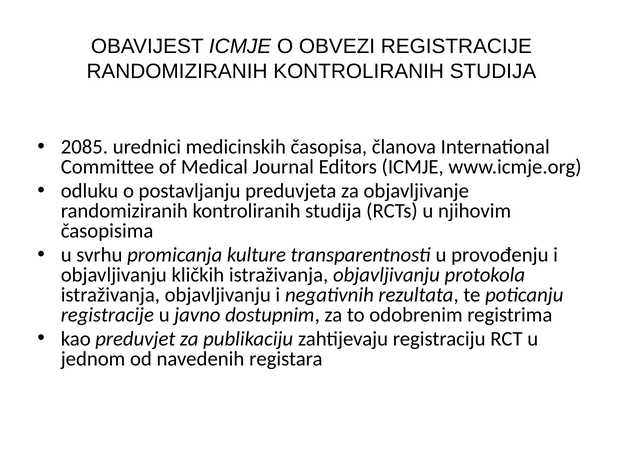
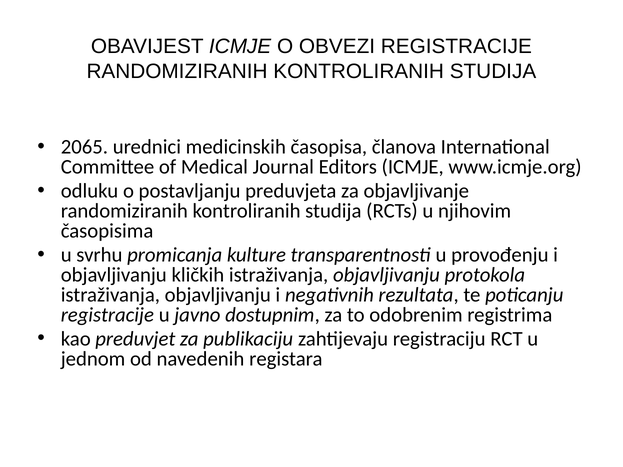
2085: 2085 -> 2065
